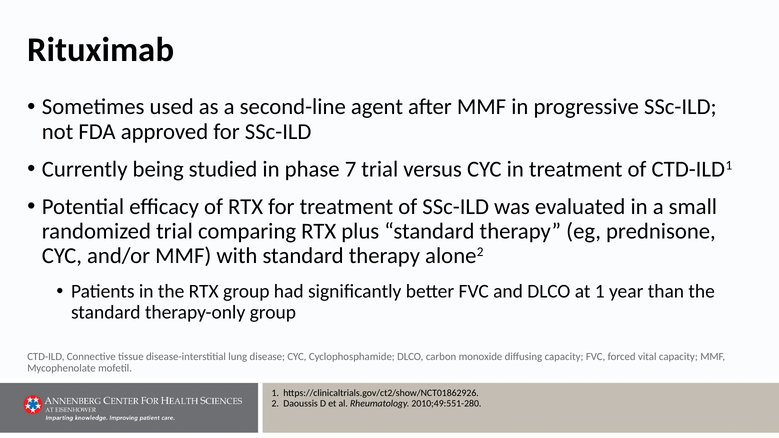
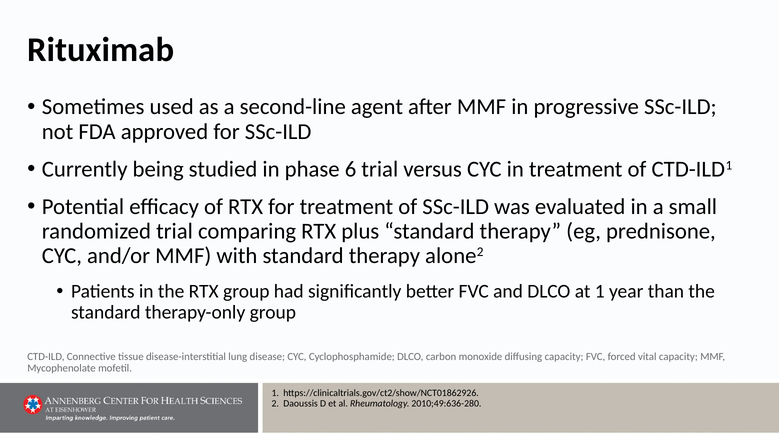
7: 7 -> 6
2010;49:551-280: 2010;49:551-280 -> 2010;49:636-280
